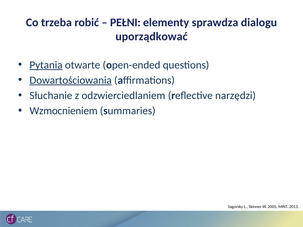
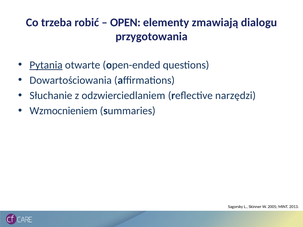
PEŁNI: PEŁNI -> OPEN
sprawdza: sprawdza -> zmawiają
uporządkować: uporządkować -> przygotowania
Dowartościowania underline: present -> none
